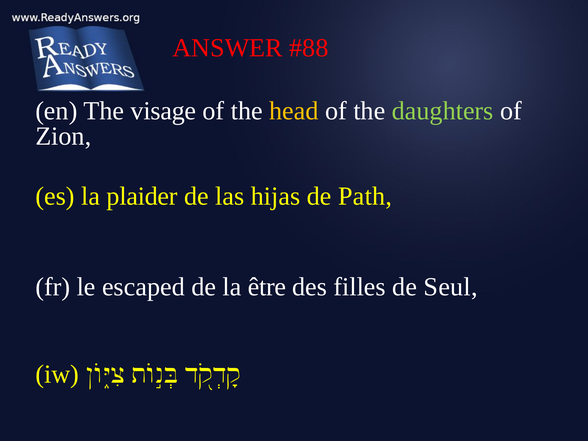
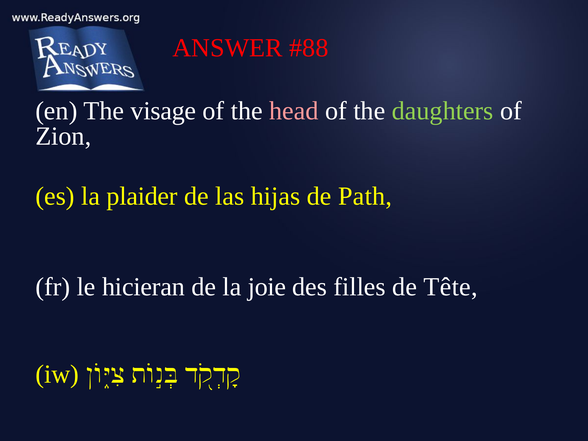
head colour: yellow -> pink
escaped: escaped -> hicieran
être: être -> joie
Seul: Seul -> Tête
